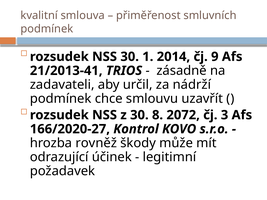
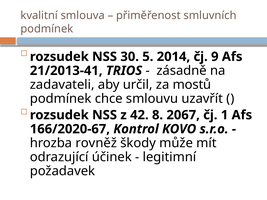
1: 1 -> 5
nádrží: nádrží -> mostů
z 30: 30 -> 42
2072: 2072 -> 2067
3: 3 -> 1
166/2020-27: 166/2020-27 -> 166/2020-67
